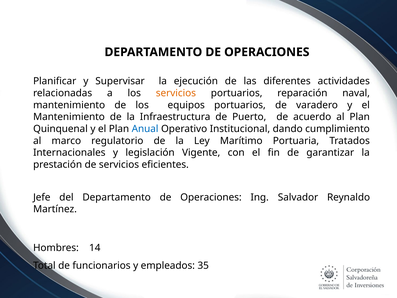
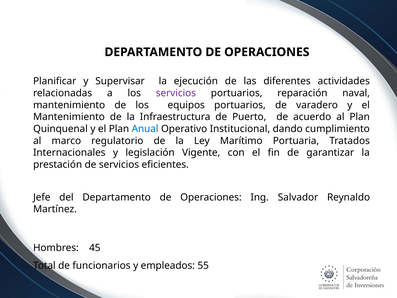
servicios at (176, 93) colour: orange -> purple
14: 14 -> 45
35: 35 -> 55
